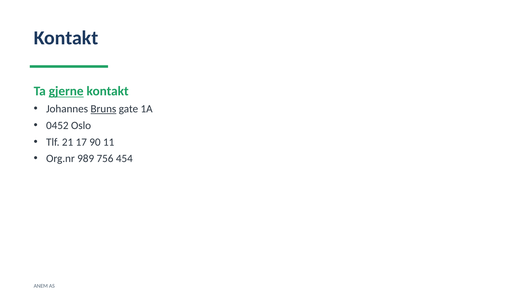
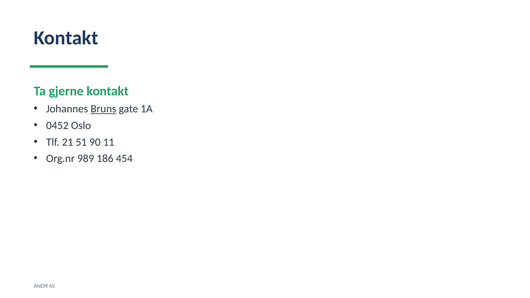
gjerne underline: present -> none
17: 17 -> 51
756: 756 -> 186
